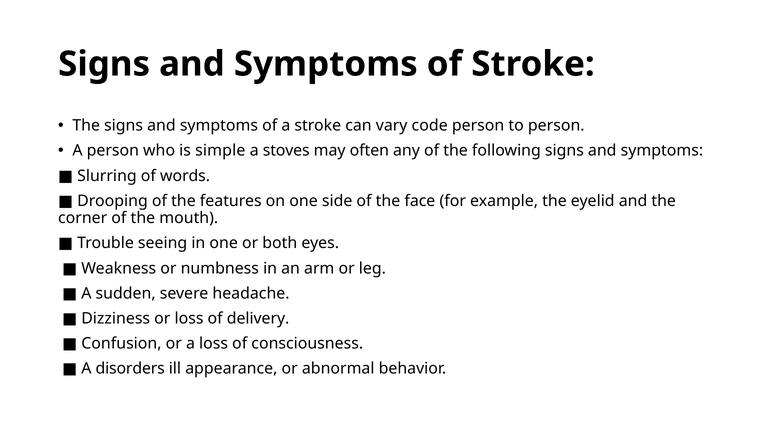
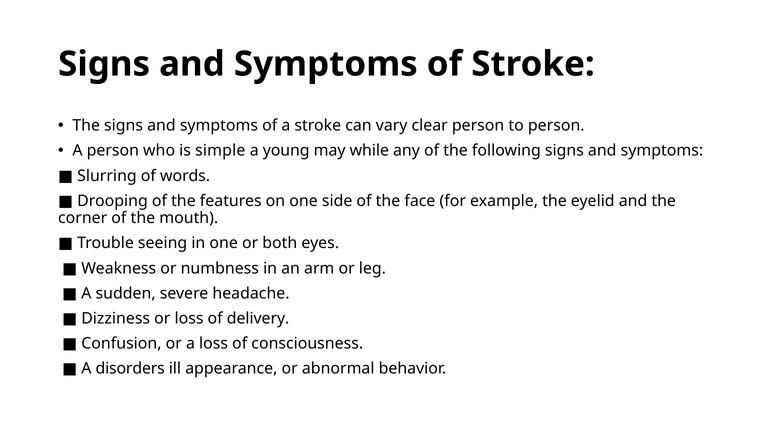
code: code -> clear
stoves: stoves -> young
often: often -> while
